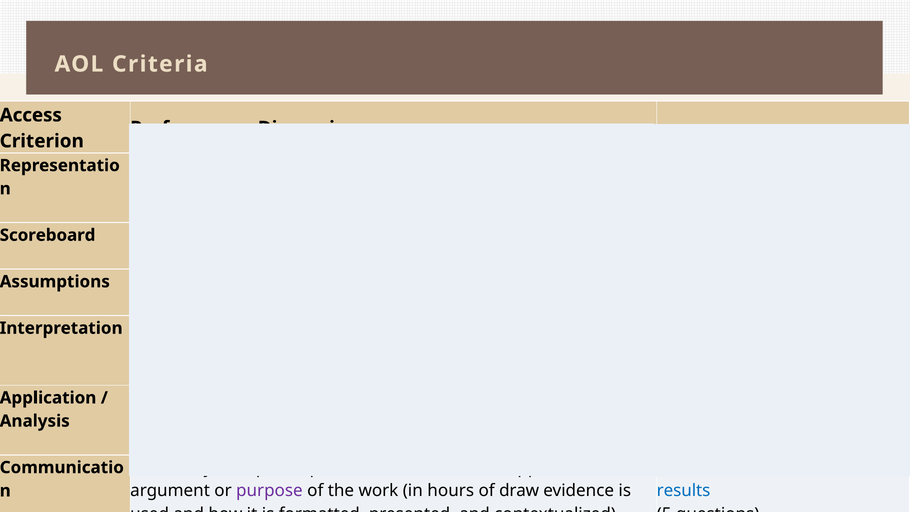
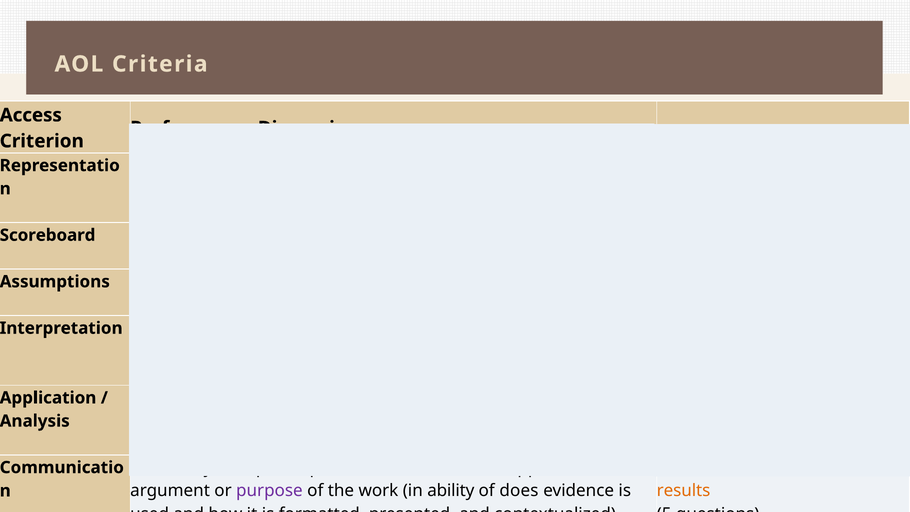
in hours: hours -> ability
of draw: draw -> does
results colour: blue -> orange
